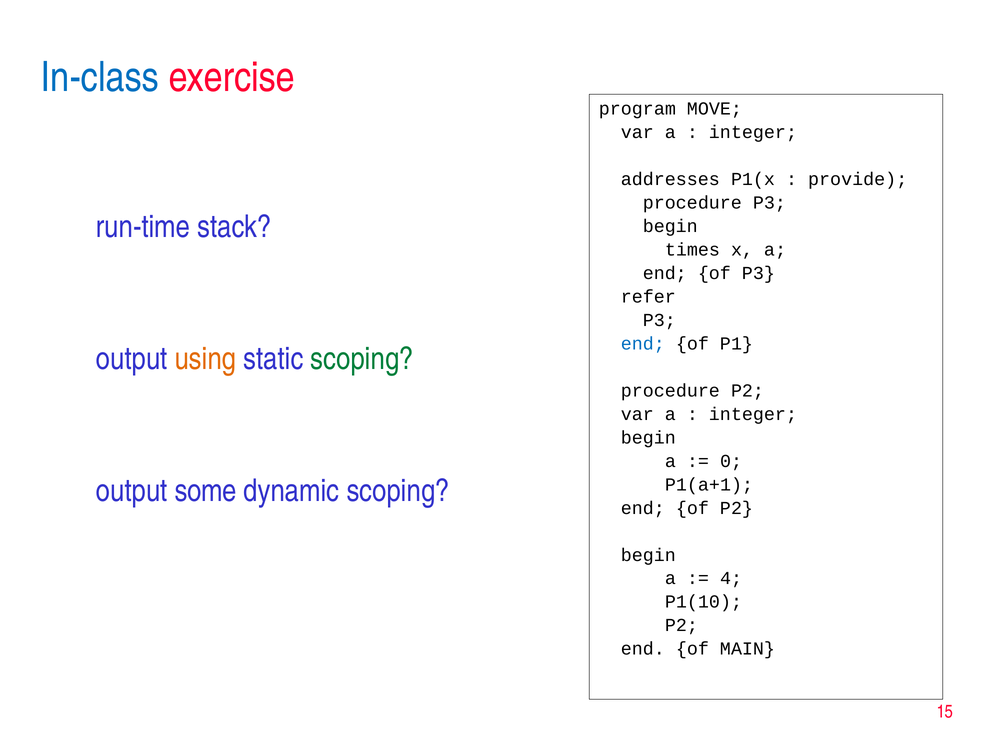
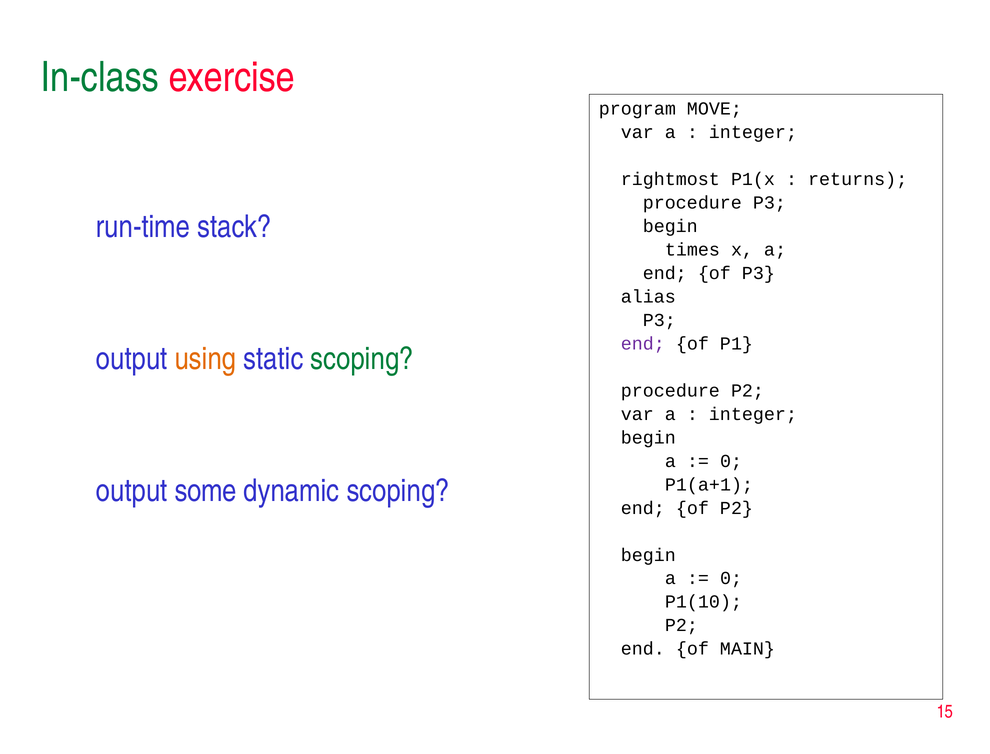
In-class colour: blue -> green
addresses: addresses -> rightmost
provide: provide -> returns
refer: refer -> alias
end at (643, 344) colour: blue -> purple
4 at (731, 579): 4 -> 0
